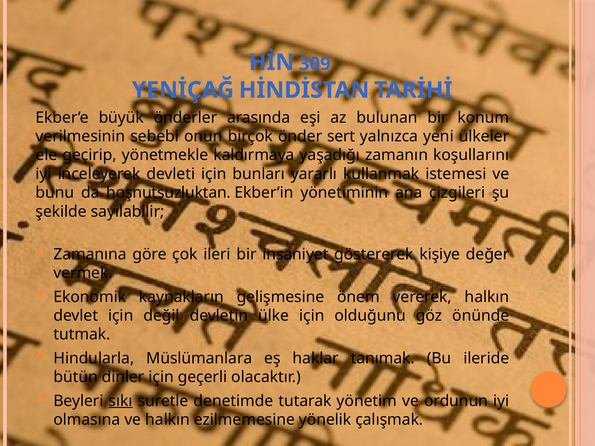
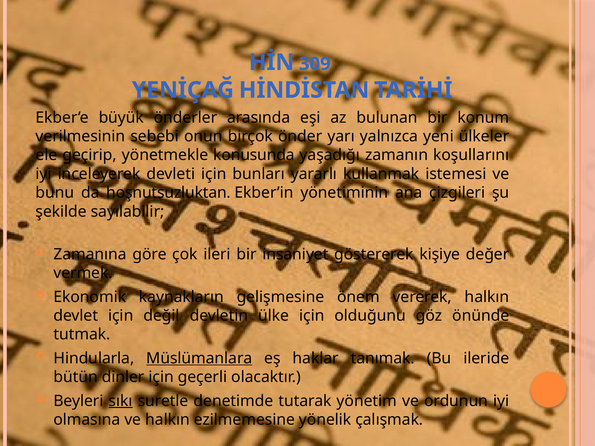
sert: sert -> yarı
kaldırmaya: kaldırmaya -> konusunda
Müslümanlara underline: none -> present
